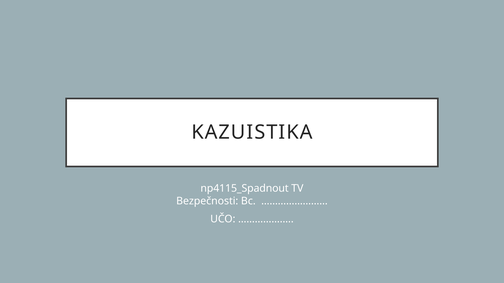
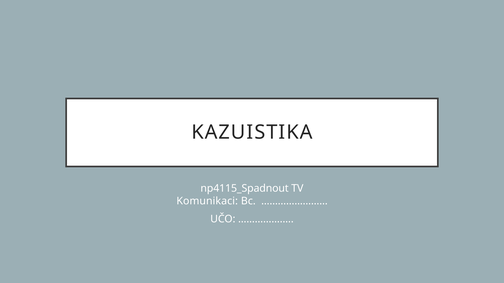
Bezpečnosti: Bezpečnosti -> Komunikaci
